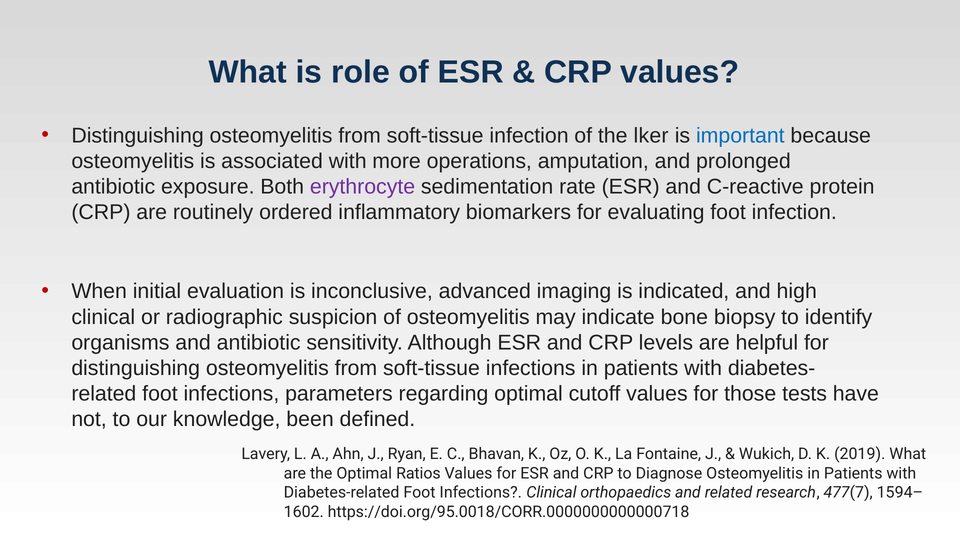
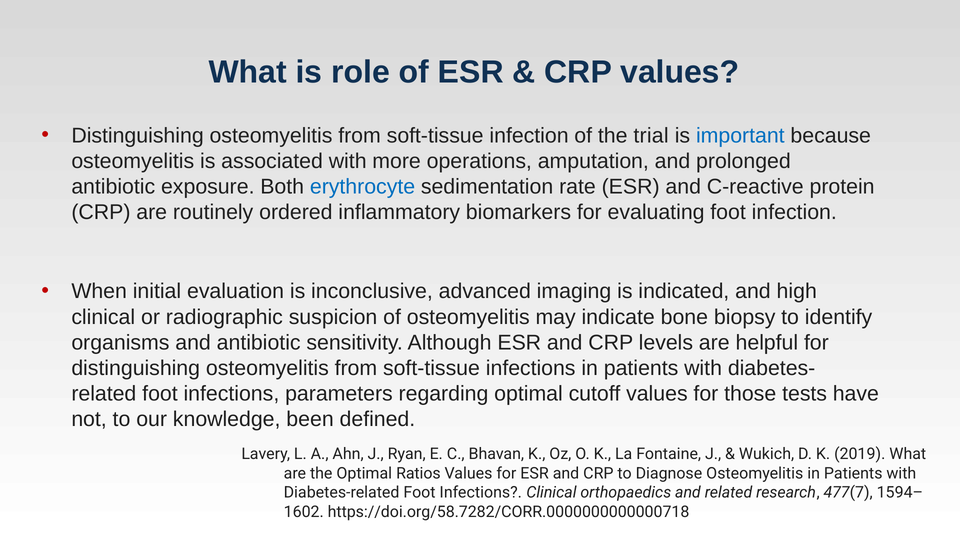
lker: lker -> trial
erythrocyte colour: purple -> blue
https://doi.org/95.0018/CORR.0000000000000718: https://doi.org/95.0018/CORR.0000000000000718 -> https://doi.org/58.7282/CORR.0000000000000718
